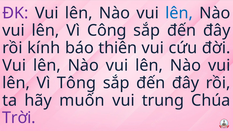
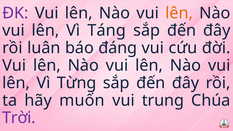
lên at (179, 13) colour: blue -> orange
Công: Công -> Táng
kính: kính -> luân
thiên: thiên -> đáng
Tông: Tông -> Từng
